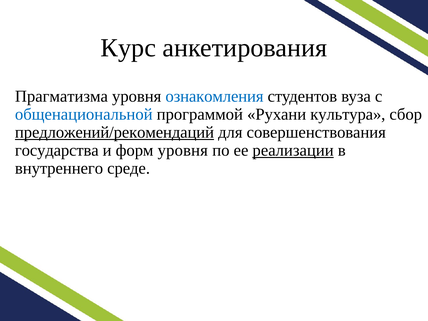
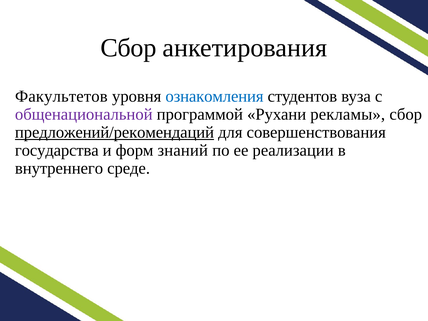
Курс at (128, 48): Курс -> Сбор
Прагматизма: Прагматизма -> Факультетов
общенациональной colour: blue -> purple
культура: культура -> рекламы
форм уровня: уровня -> знаний
реализации underline: present -> none
